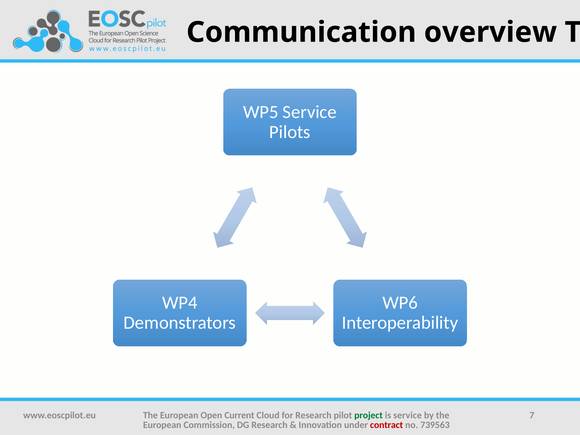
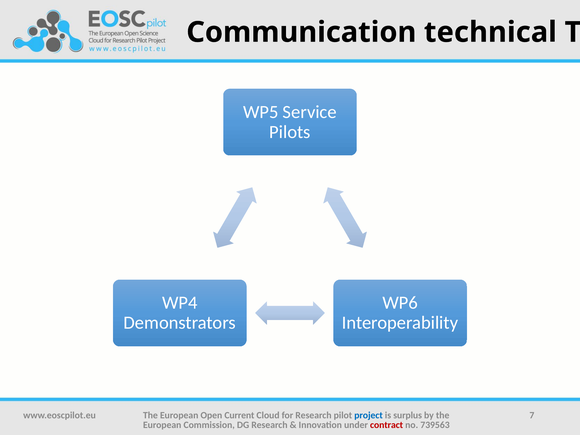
overview: overview -> technical
project colour: green -> blue
is service: service -> surplus
